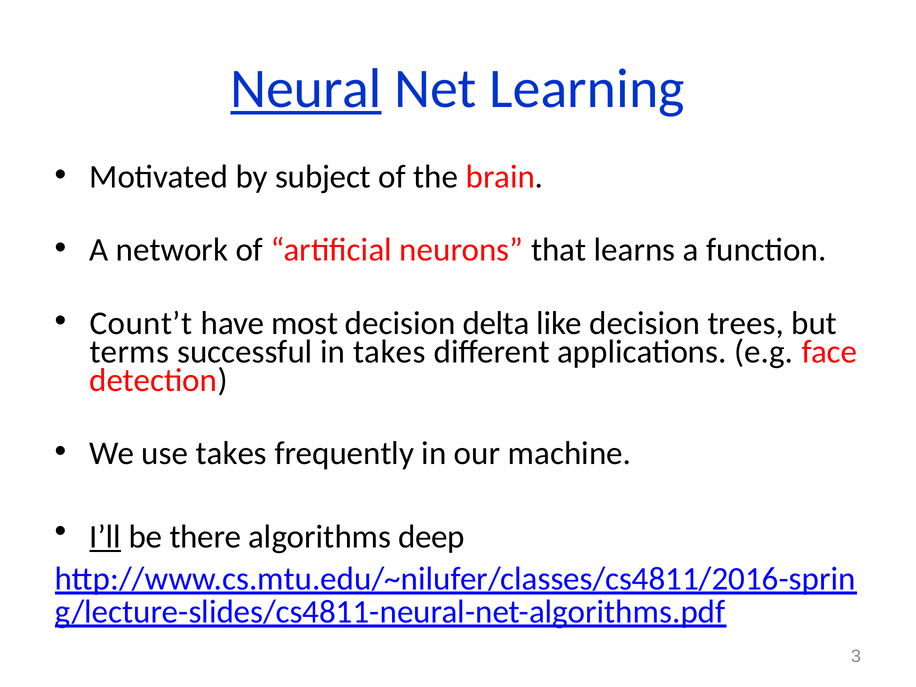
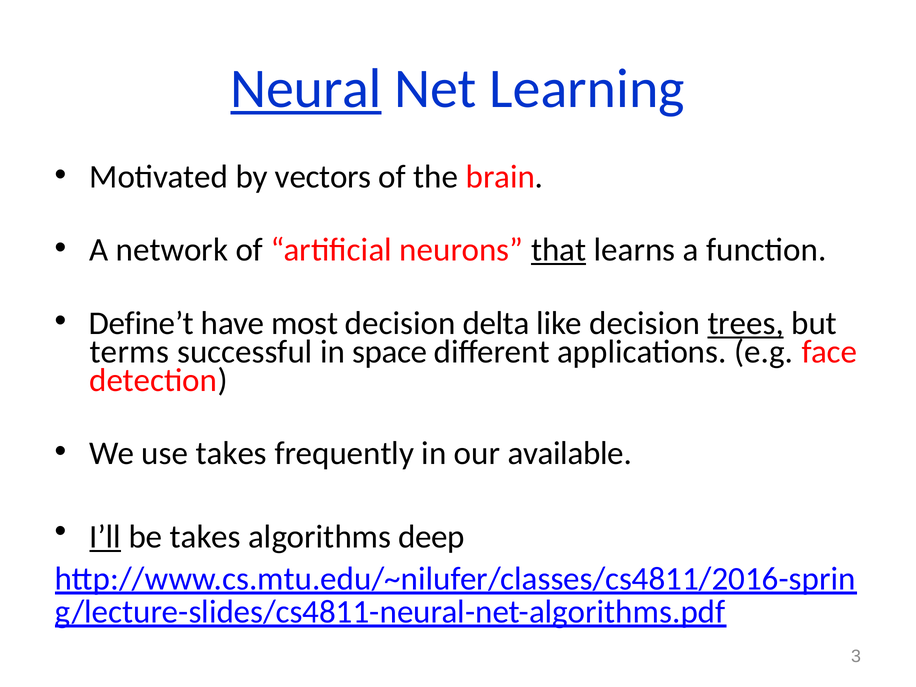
subject: subject -> vectors
that underline: none -> present
Count’t: Count’t -> Define’t
trees underline: none -> present
in takes: takes -> space
machine: machine -> available
be there: there -> takes
